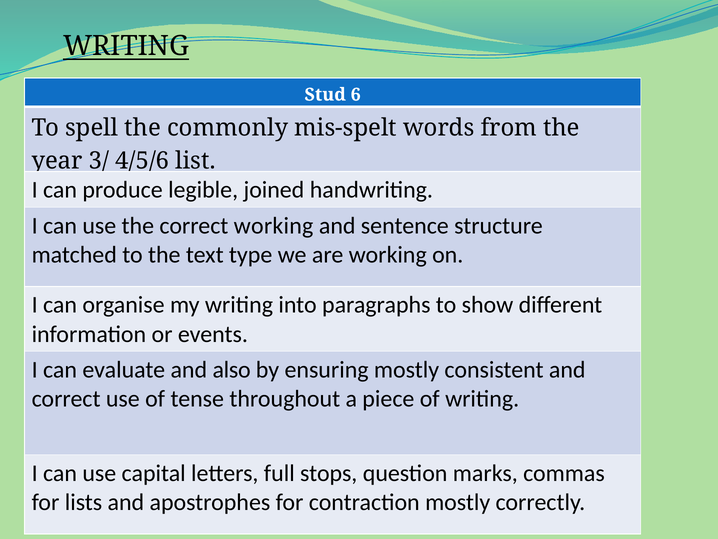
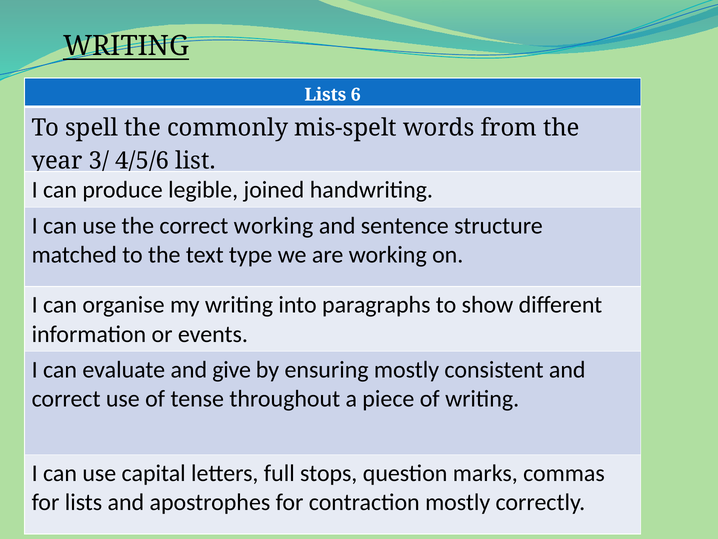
Stud at (325, 95): Stud -> Lists
also: also -> give
